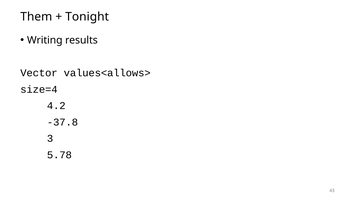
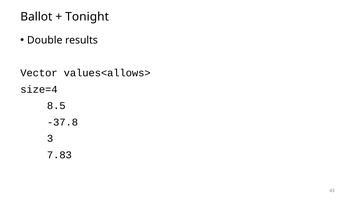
Them: Them -> Ballot
Writing: Writing -> Double
4.2: 4.2 -> 8.5
5.78: 5.78 -> 7.83
